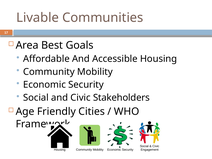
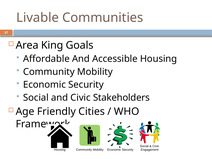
Best: Best -> King
